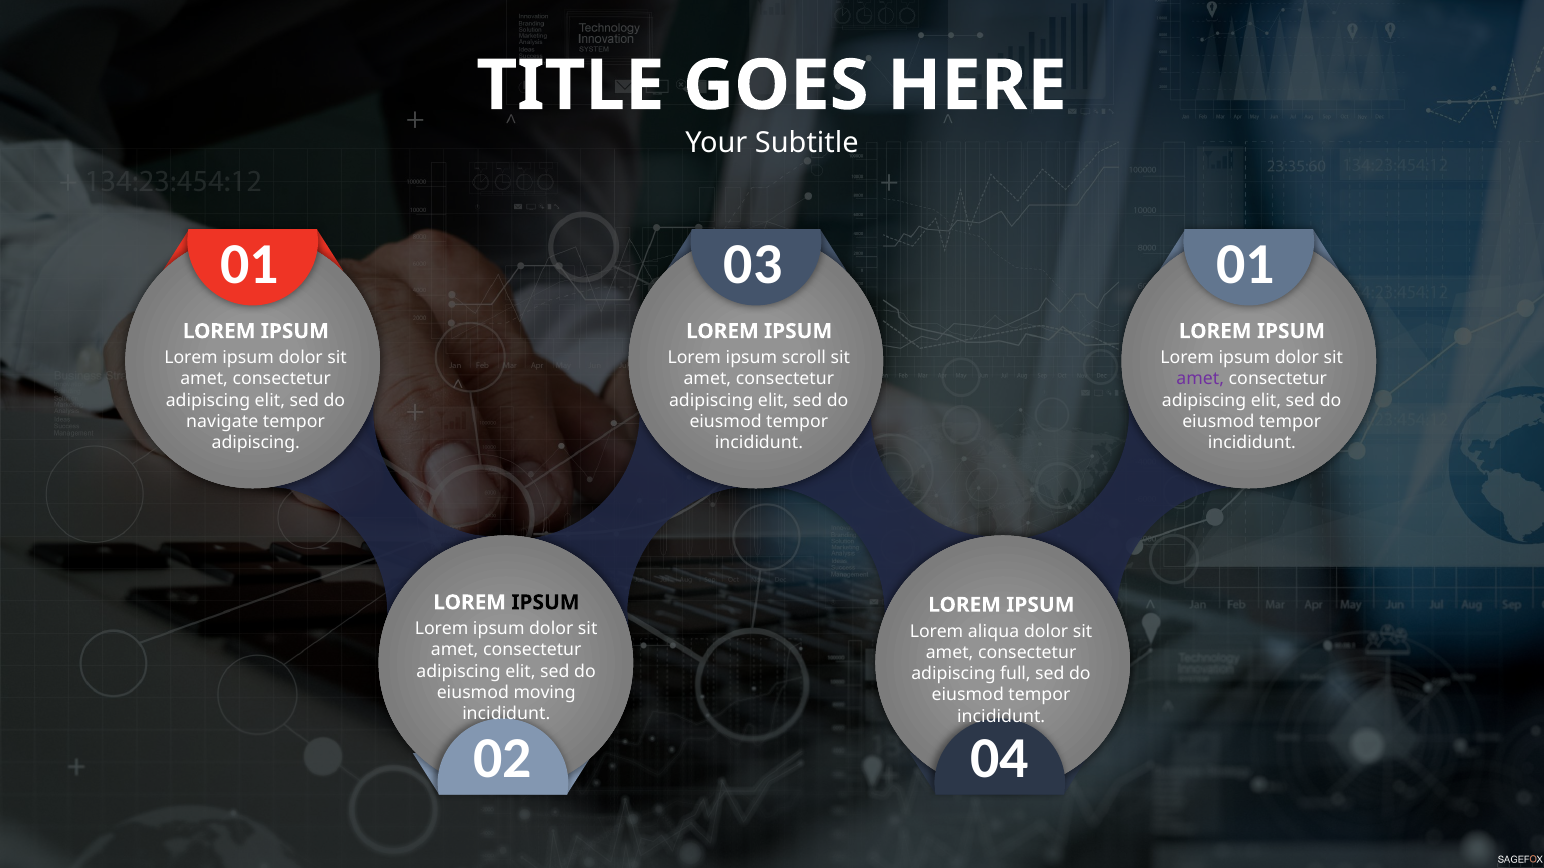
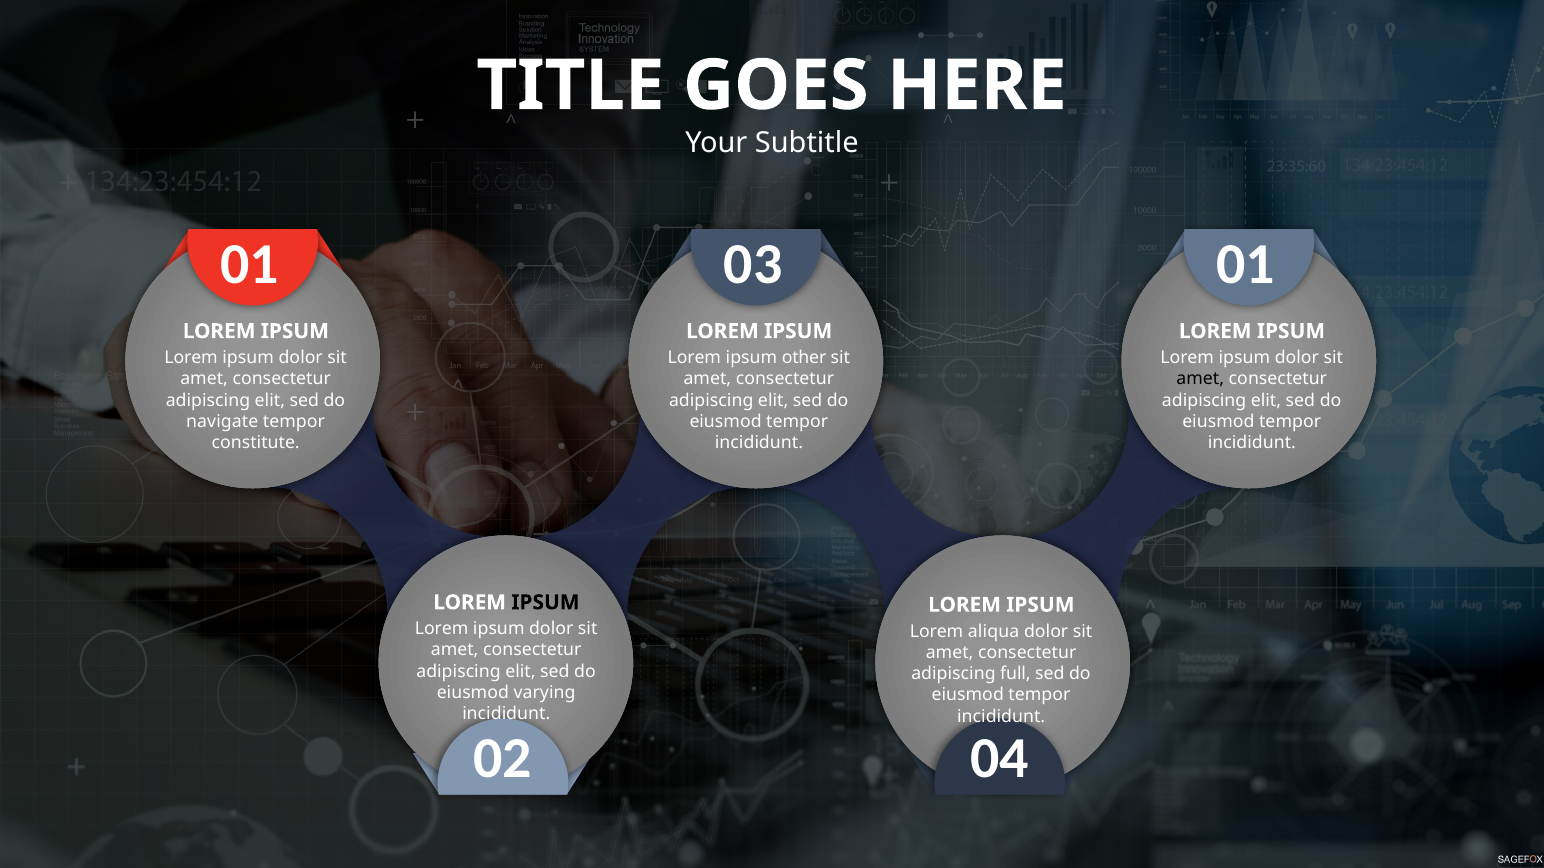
scroll: scroll -> other
amet at (1200, 379) colour: purple -> black
adipiscing at (256, 443): adipiscing -> constitute
moving: moving -> varying
